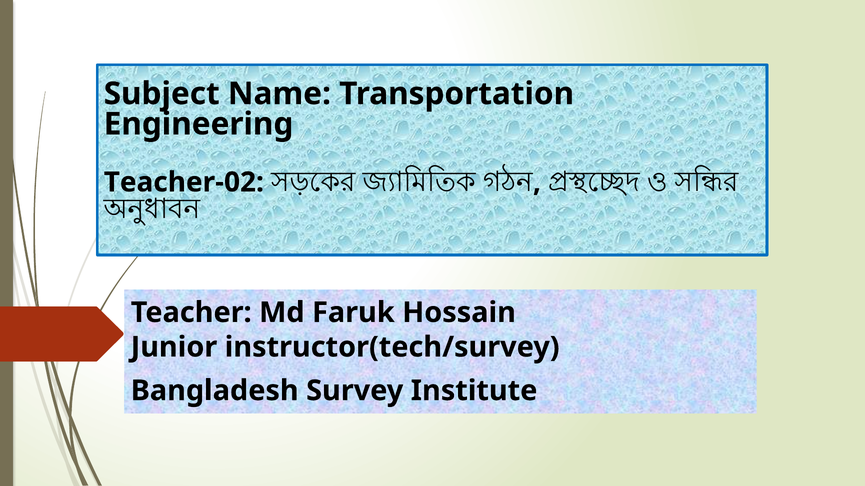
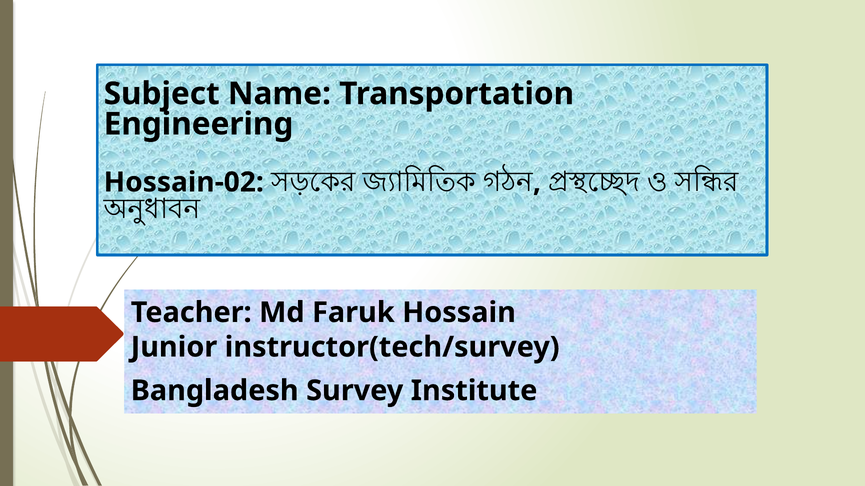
Teacher-02: Teacher-02 -> Hossain-02
